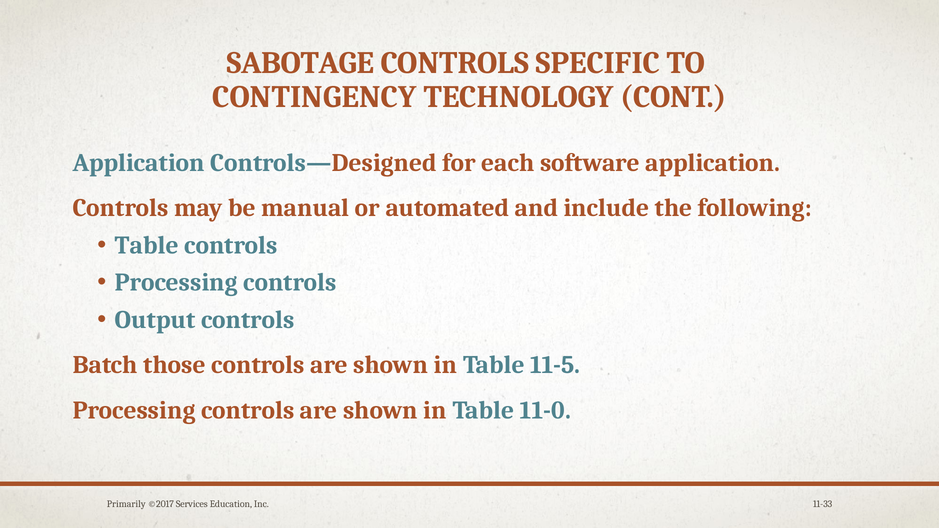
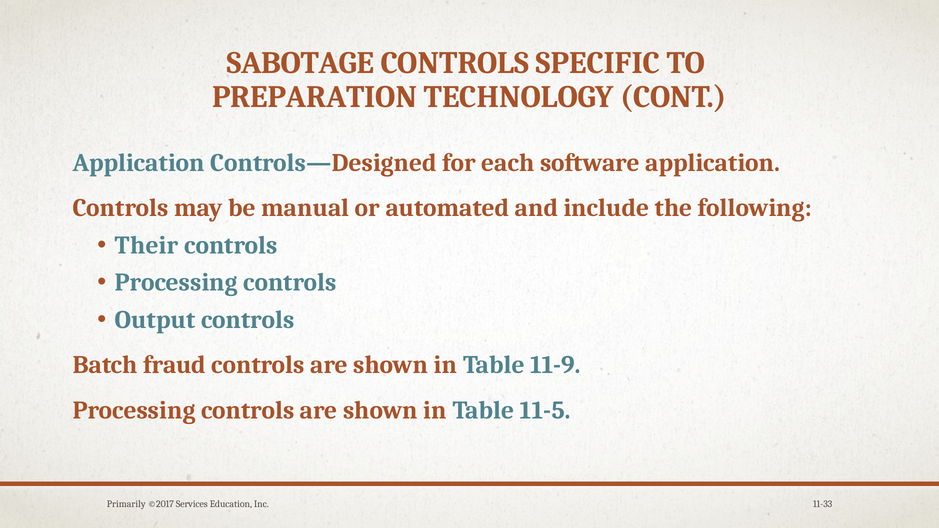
CONTINGENCY: CONTINGENCY -> PREPARATION
Table at (147, 245): Table -> Their
those: those -> fraud
11-5: 11-5 -> 11-9
11-0: 11-0 -> 11-5
